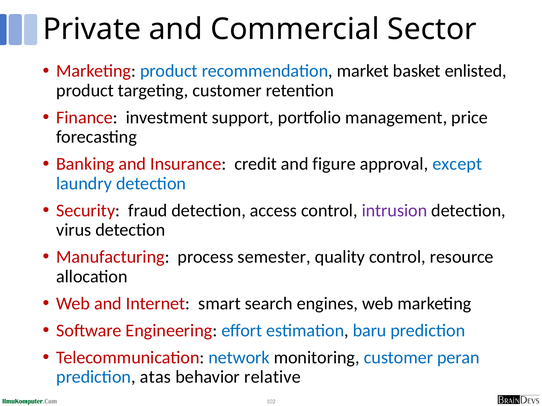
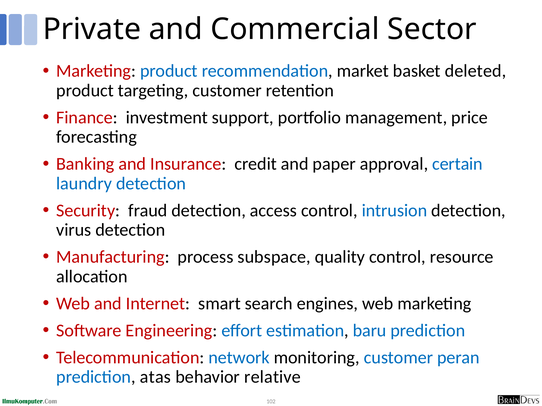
enlisted: enlisted -> deleted
figure: figure -> paper
except: except -> certain
intrusion colour: purple -> blue
semester: semester -> subspace
